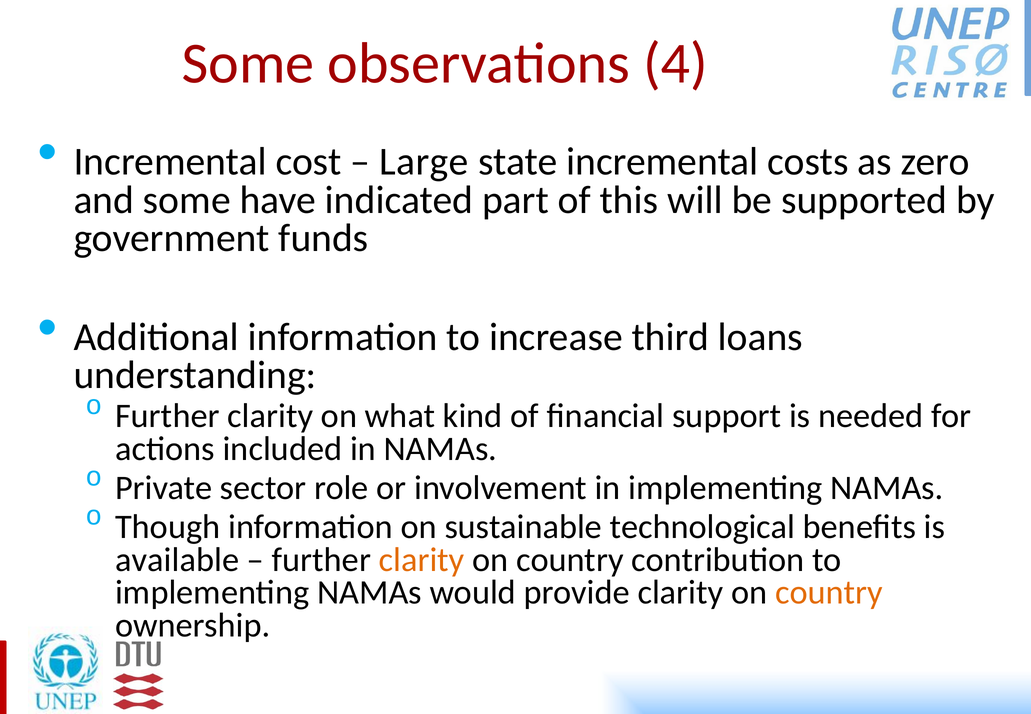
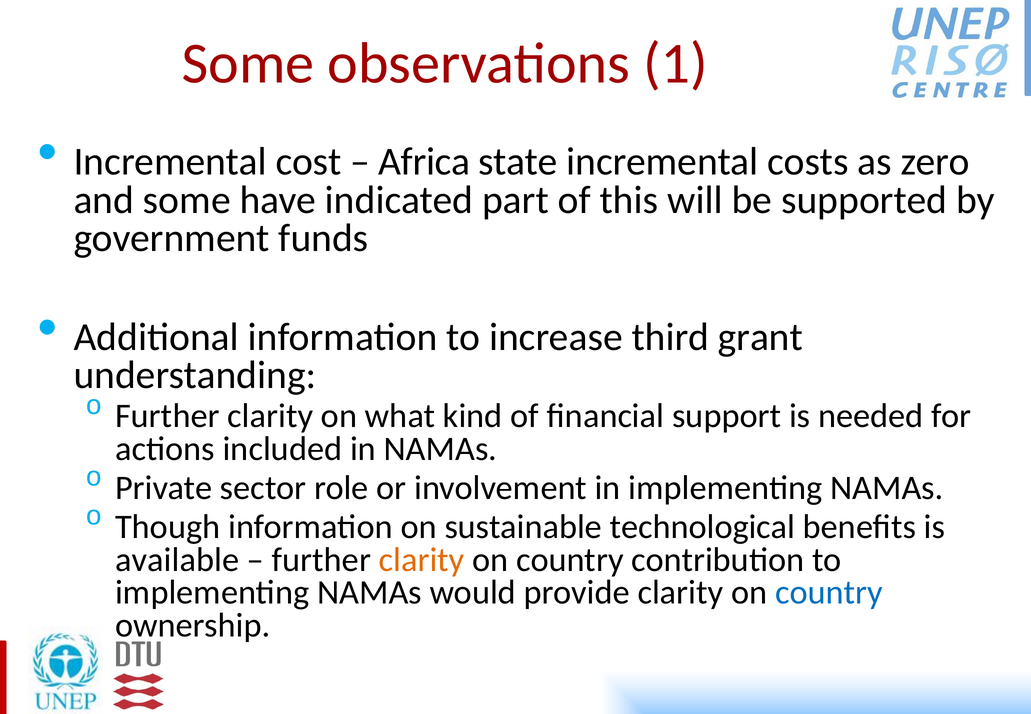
4: 4 -> 1
Large: Large -> Africa
loans: loans -> grant
country at (829, 592) colour: orange -> blue
